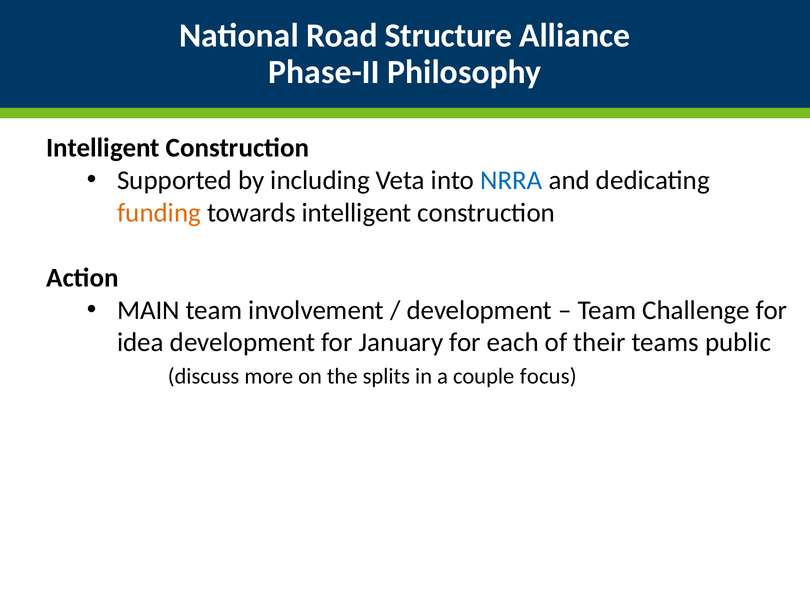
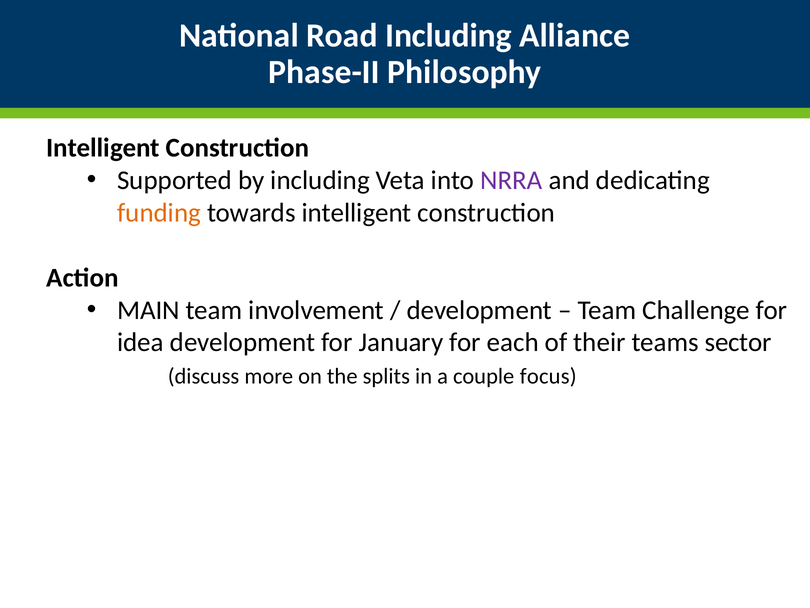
Road Structure: Structure -> Including
NRRA colour: blue -> purple
public: public -> sector
